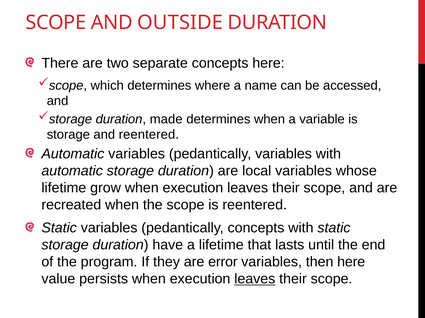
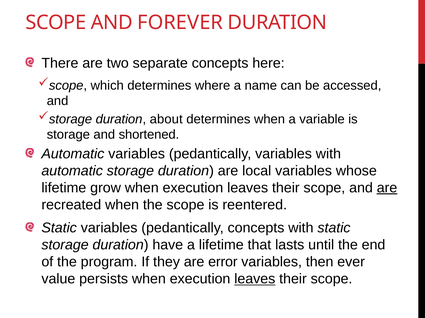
OUTSIDE: OUTSIDE -> FOREVER
made: made -> about
and reentered: reentered -> shortened
are at (387, 188) underline: none -> present
then here: here -> ever
